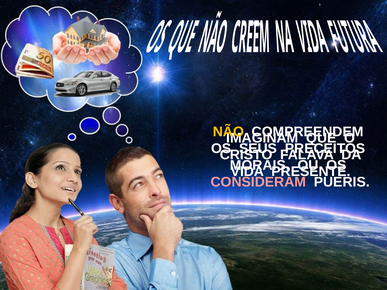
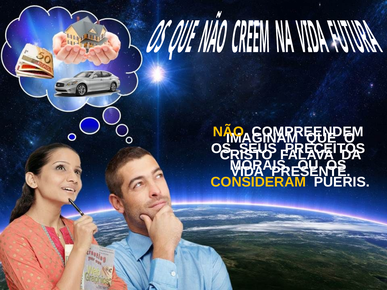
CONSIDERAM colour: pink -> yellow
